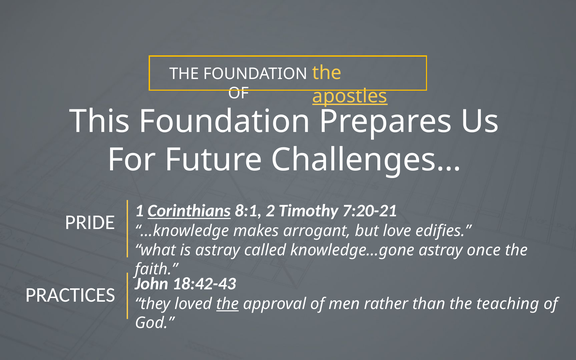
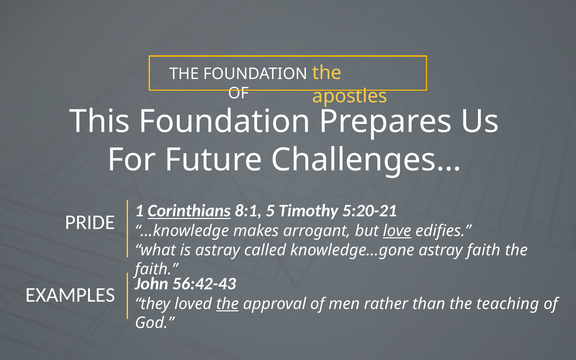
apostles underline: present -> none
2: 2 -> 5
7:20-21: 7:20-21 -> 5:20-21
love underline: none -> present
astray once: once -> faith
18:42-43: 18:42-43 -> 56:42-43
PRACTICES: PRACTICES -> EXAMPLES
